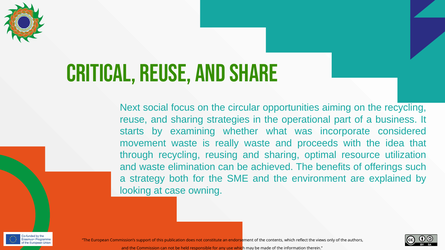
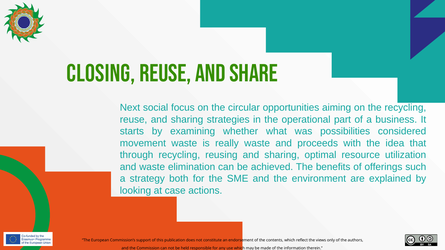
Critical: Critical -> Closing
incorporate: incorporate -> possibilities
owning: owning -> actions
